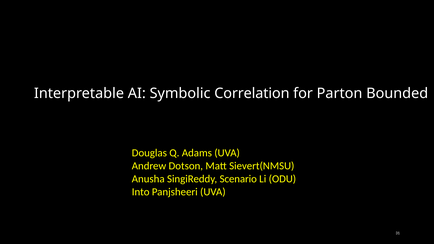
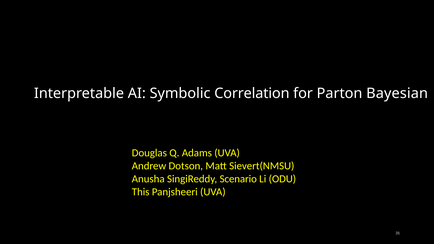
Bounded: Bounded -> Bayesian
Into: Into -> This
